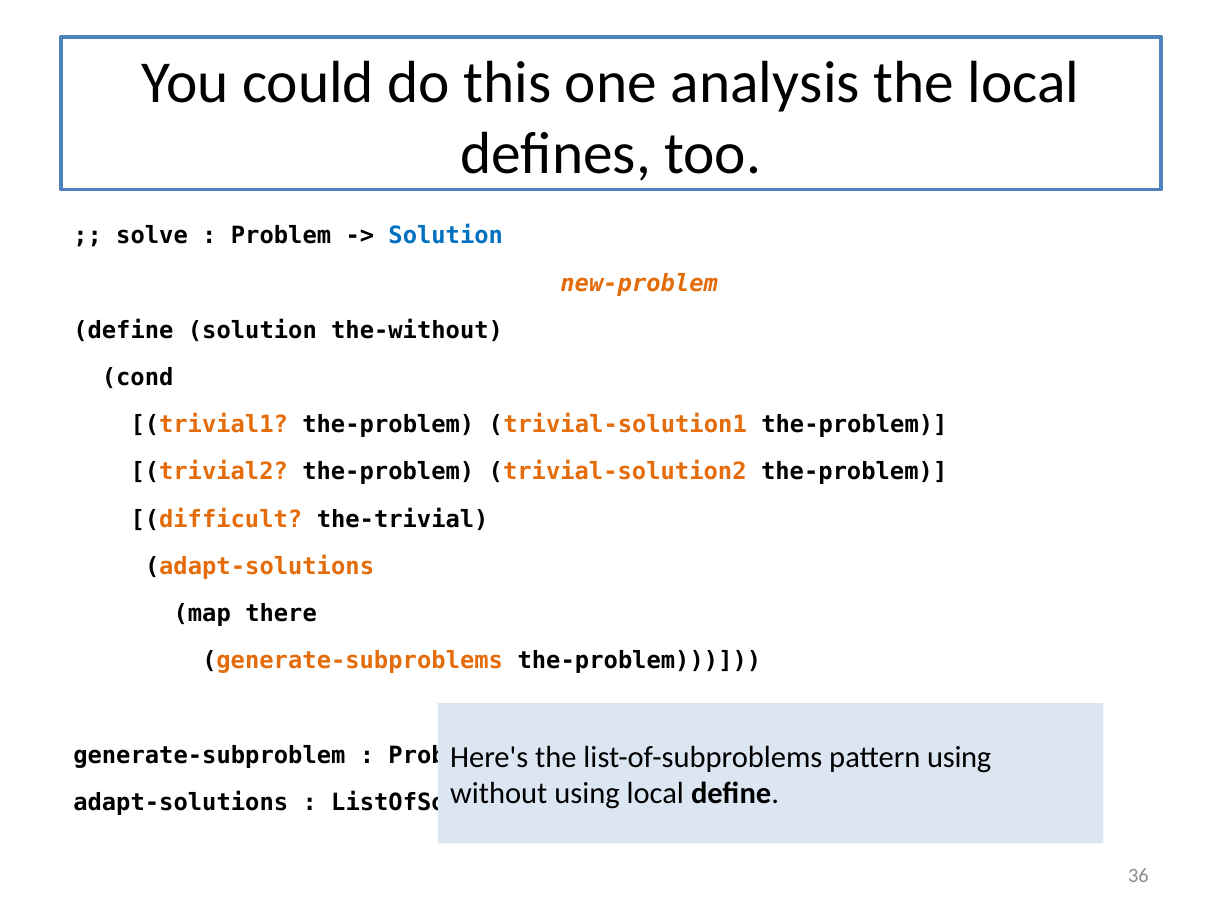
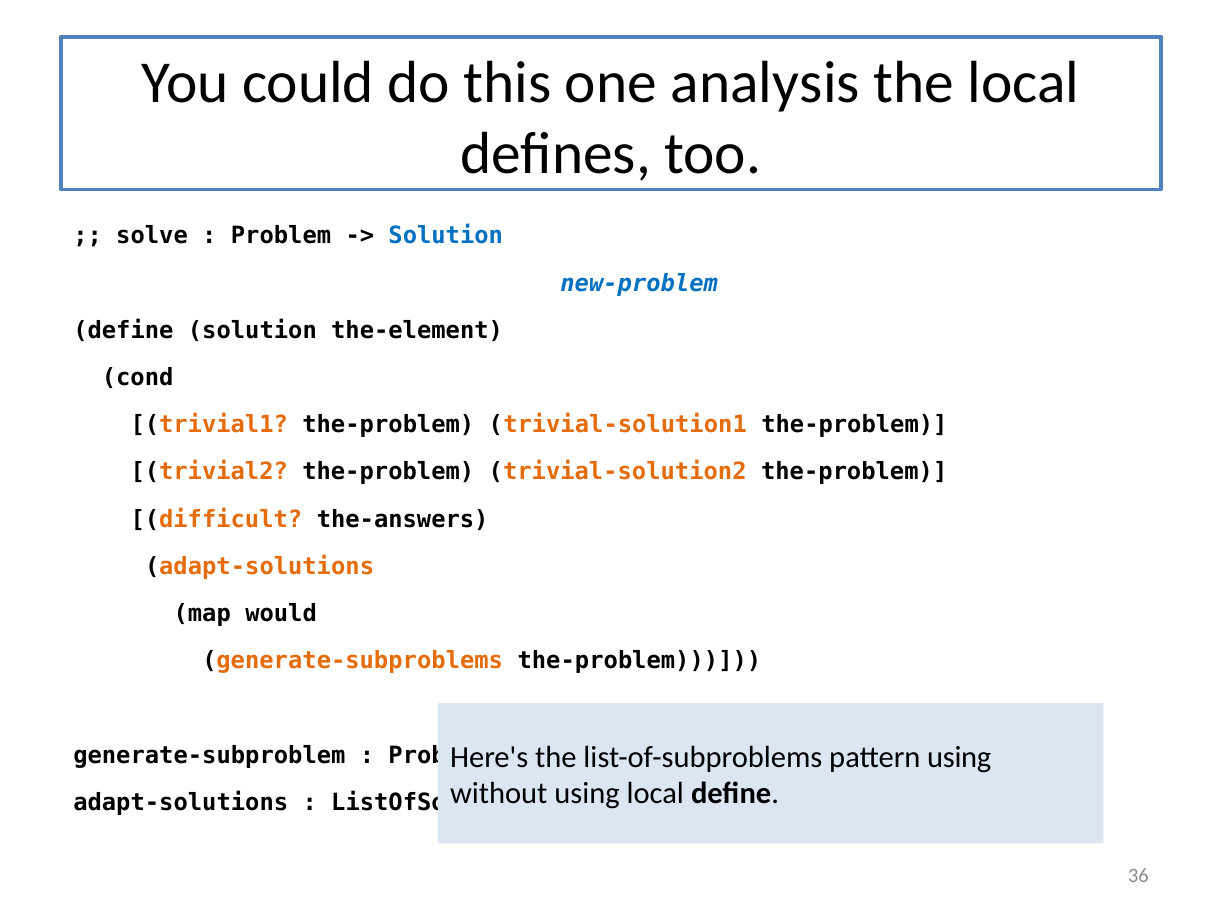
new-problem colour: orange -> blue
the-without: the-without -> the-element
the-trivial: the-trivial -> the-answers
there: there -> would
